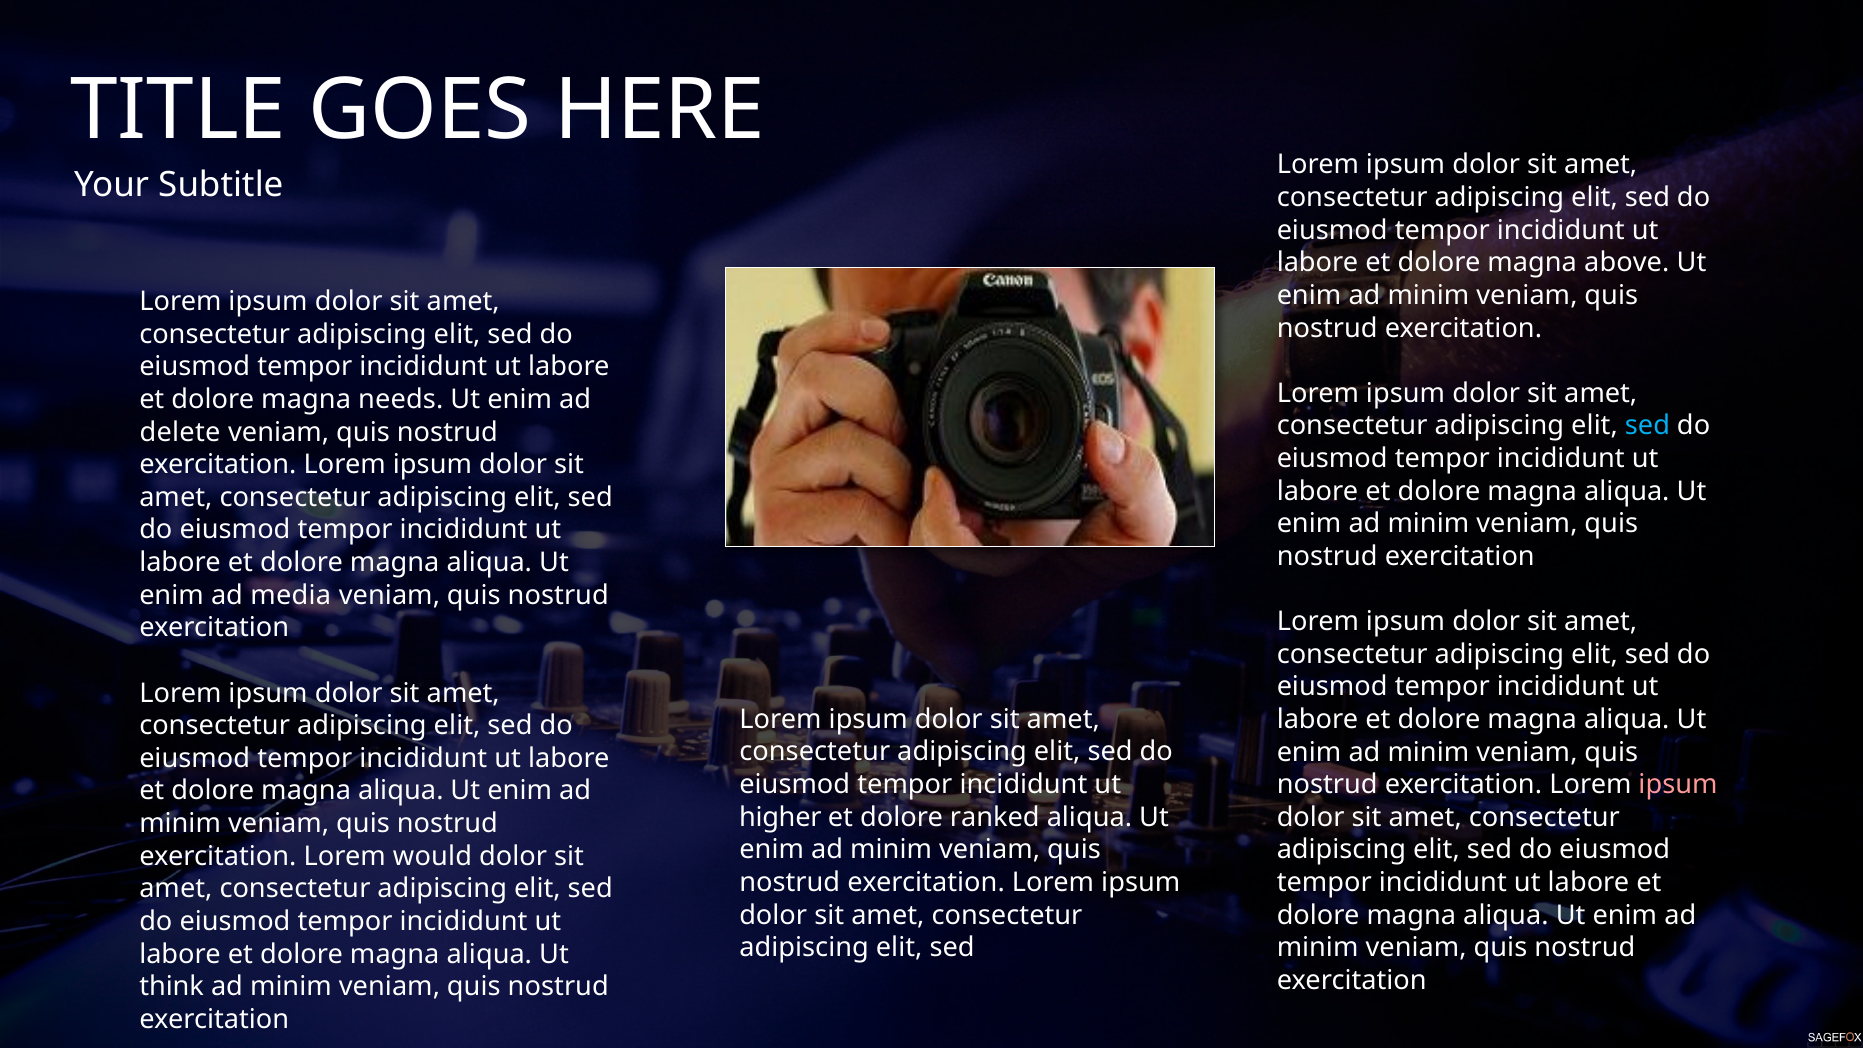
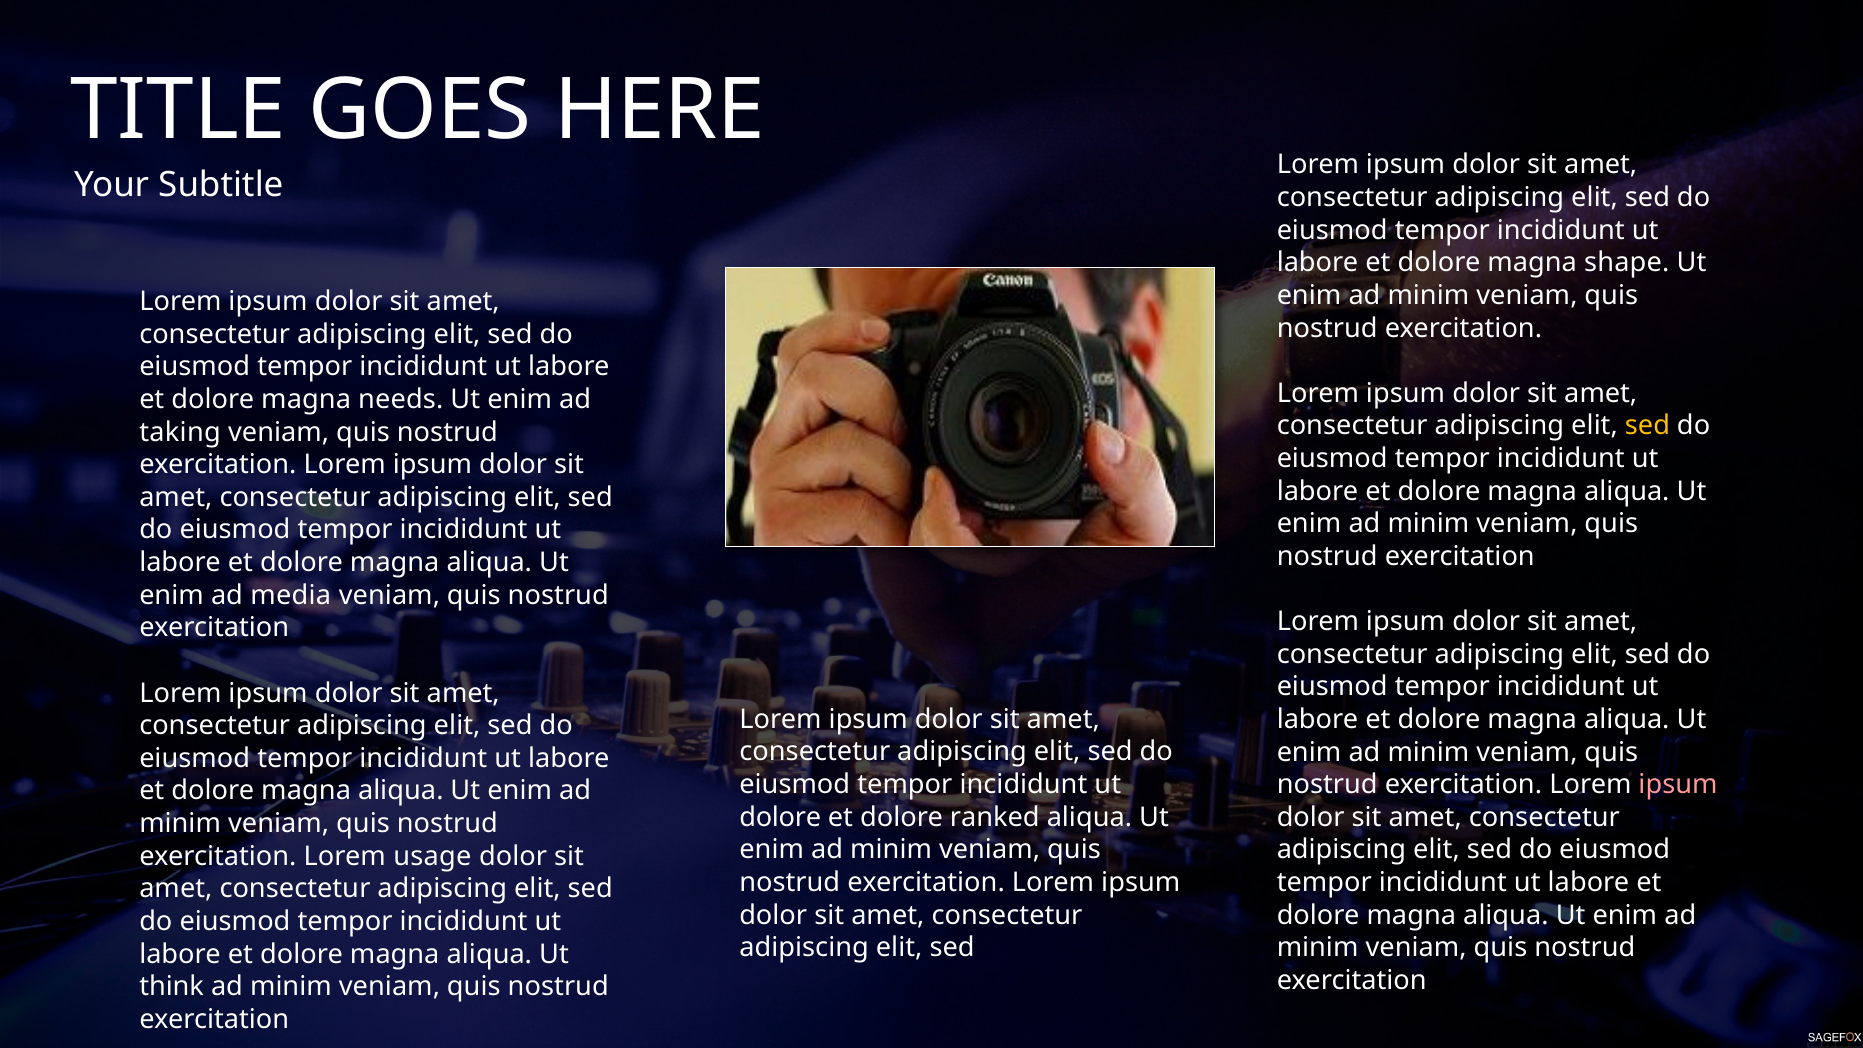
above: above -> shape
sed at (1647, 426) colour: light blue -> yellow
delete: delete -> taking
higher at (780, 817): higher -> dolore
would: would -> usage
